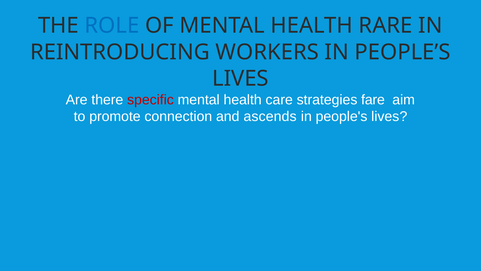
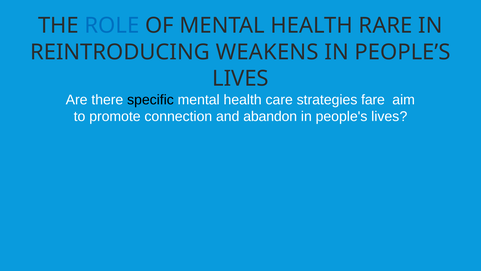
WORKERS: WORKERS -> WEAKENS
specific colour: red -> black
ascends: ascends -> abandon
